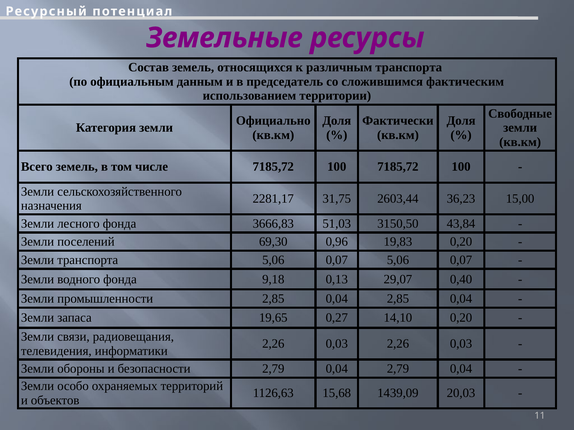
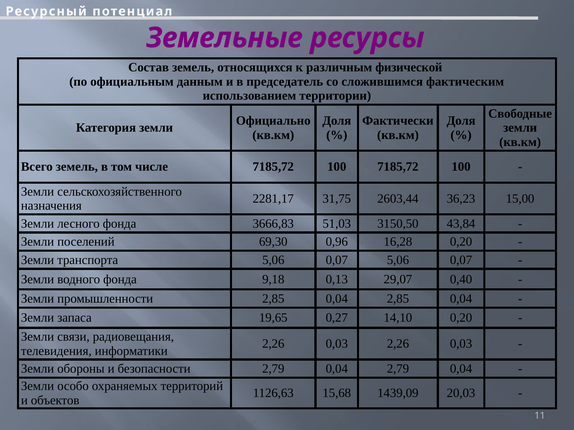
различным транспорта: транспорта -> физической
19,83: 19,83 -> 16,28
